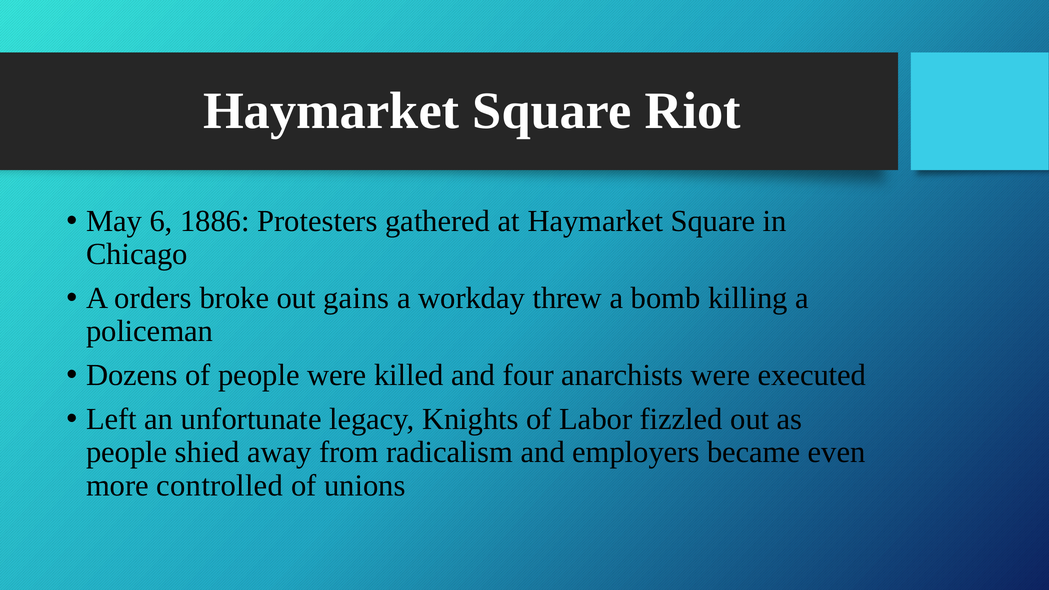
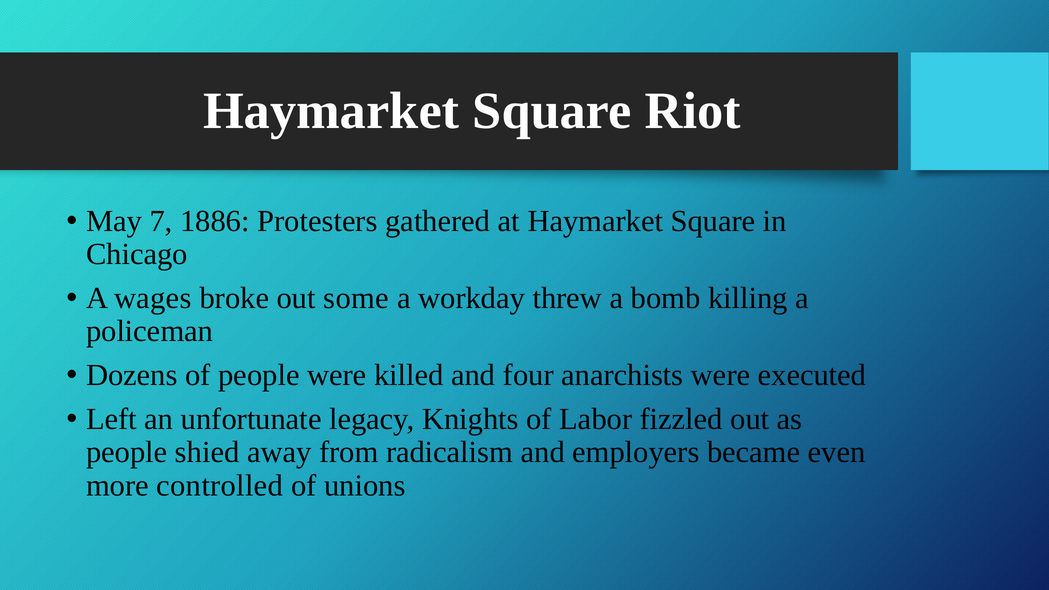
6: 6 -> 7
orders: orders -> wages
gains: gains -> some
